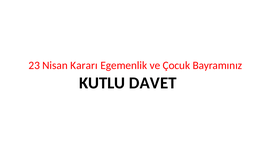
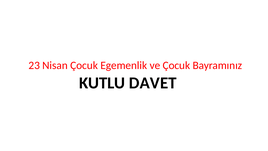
Nisan Kararı: Kararı -> Çocuk
